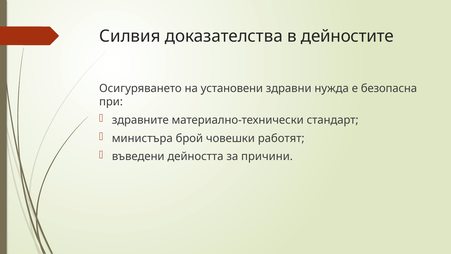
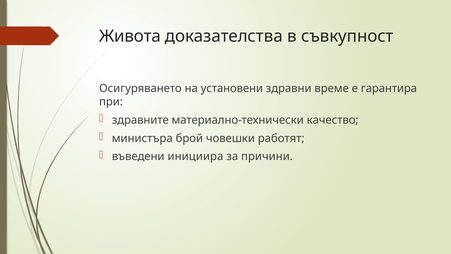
Силвия: Силвия -> Живота
дейностите: дейностите -> съвкупност
нужда: нужда -> време
безопасна: безопасна -> гарантира
стандарт: стандарт -> качество
дейността: дейността -> инициира
